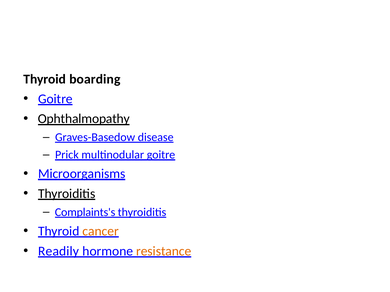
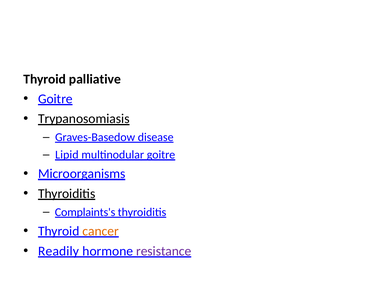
boarding: boarding -> palliative
Ophthalmopathy: Ophthalmopathy -> Trypanosomiasis
Prick: Prick -> Lipid
resistance colour: orange -> purple
